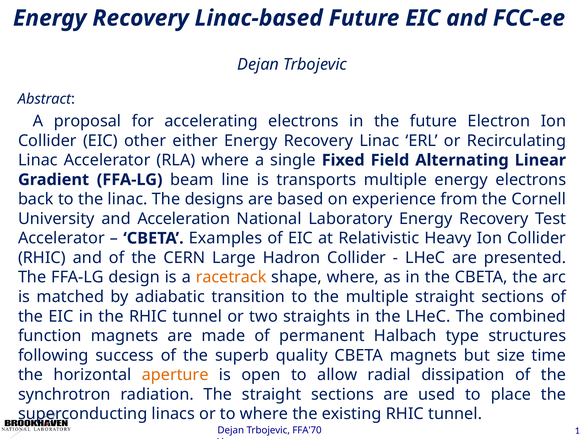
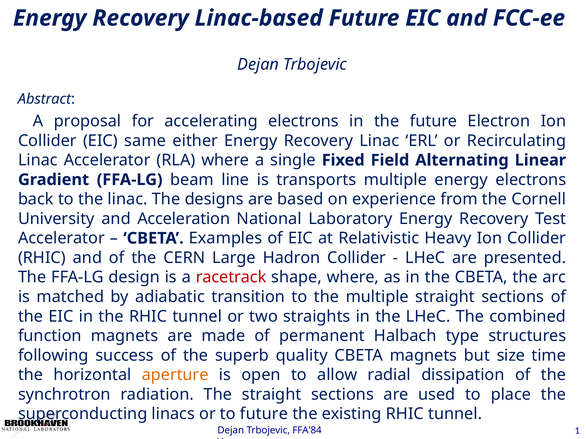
other: other -> same
racetrack colour: orange -> red
to where: where -> future
FFA'70: FFA'70 -> FFA'84
